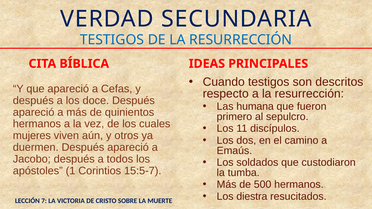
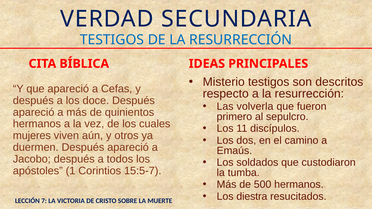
Cuando: Cuando -> Misterio
humana: humana -> volverla
